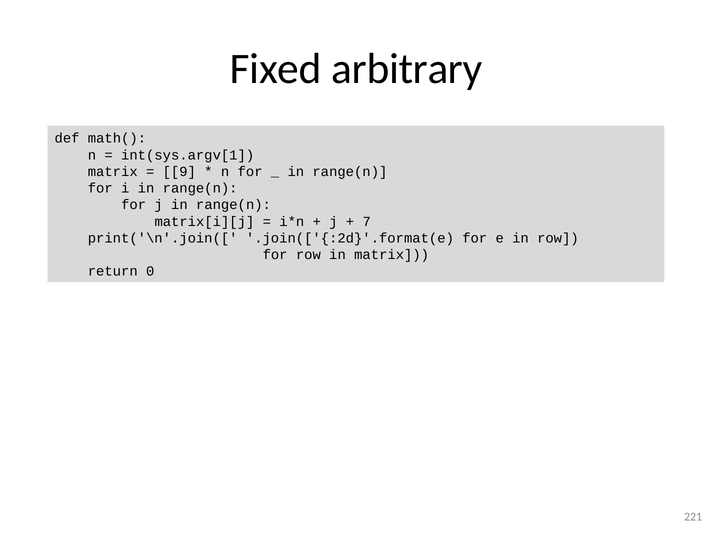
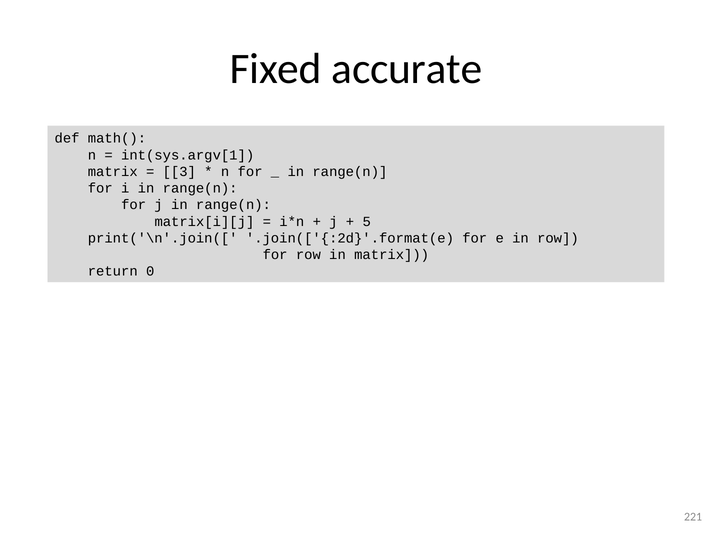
arbitrary: arbitrary -> accurate
9: 9 -> 3
7: 7 -> 5
